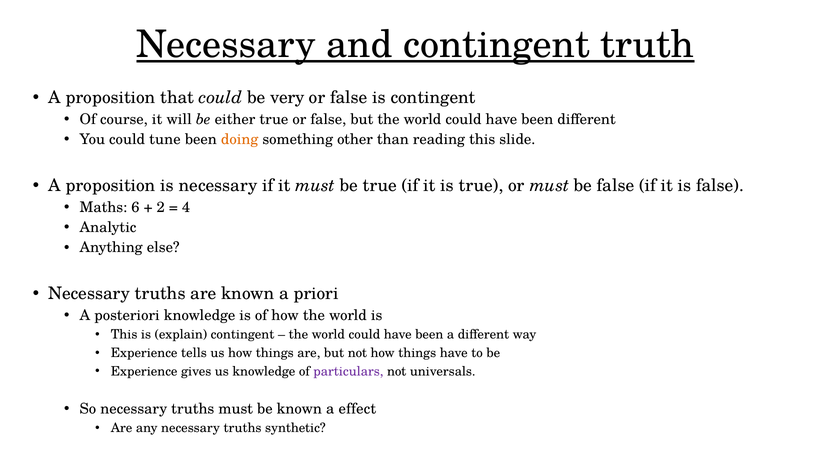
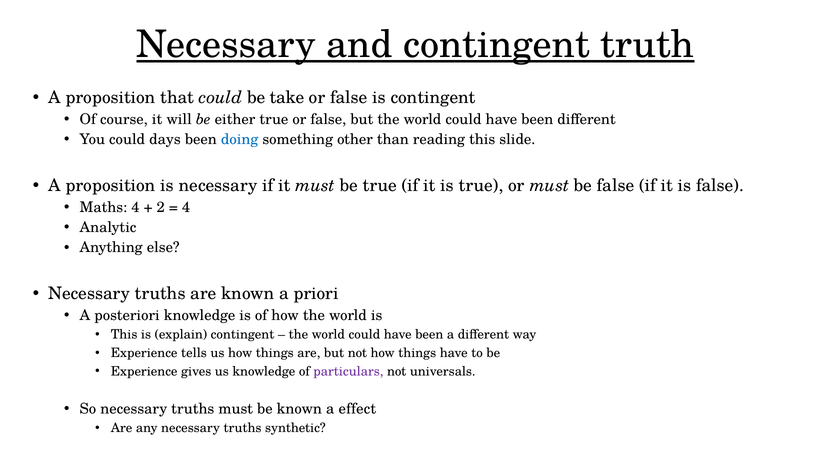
very: very -> take
tune: tune -> days
doing colour: orange -> blue
Maths 6: 6 -> 4
